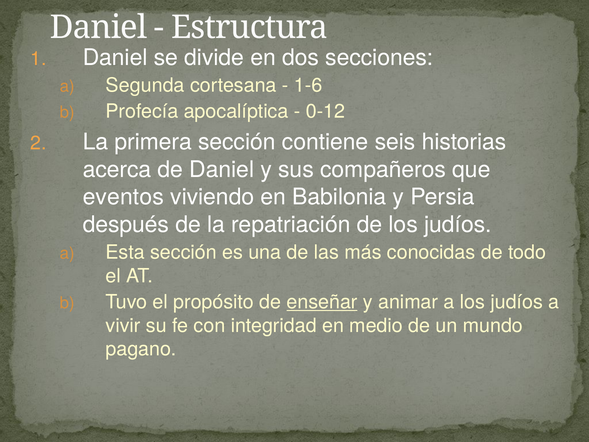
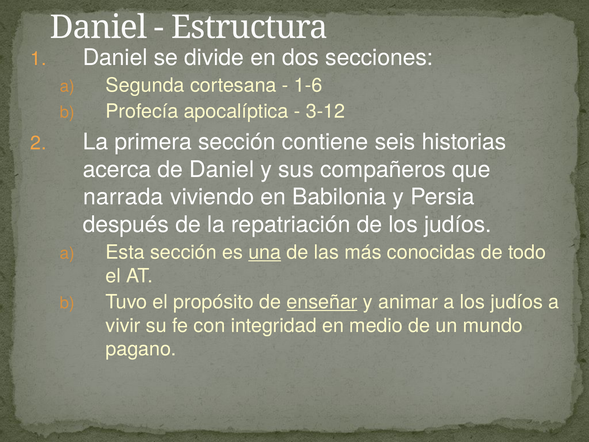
0-12: 0-12 -> 3-12
eventos: eventos -> narrada
una underline: none -> present
